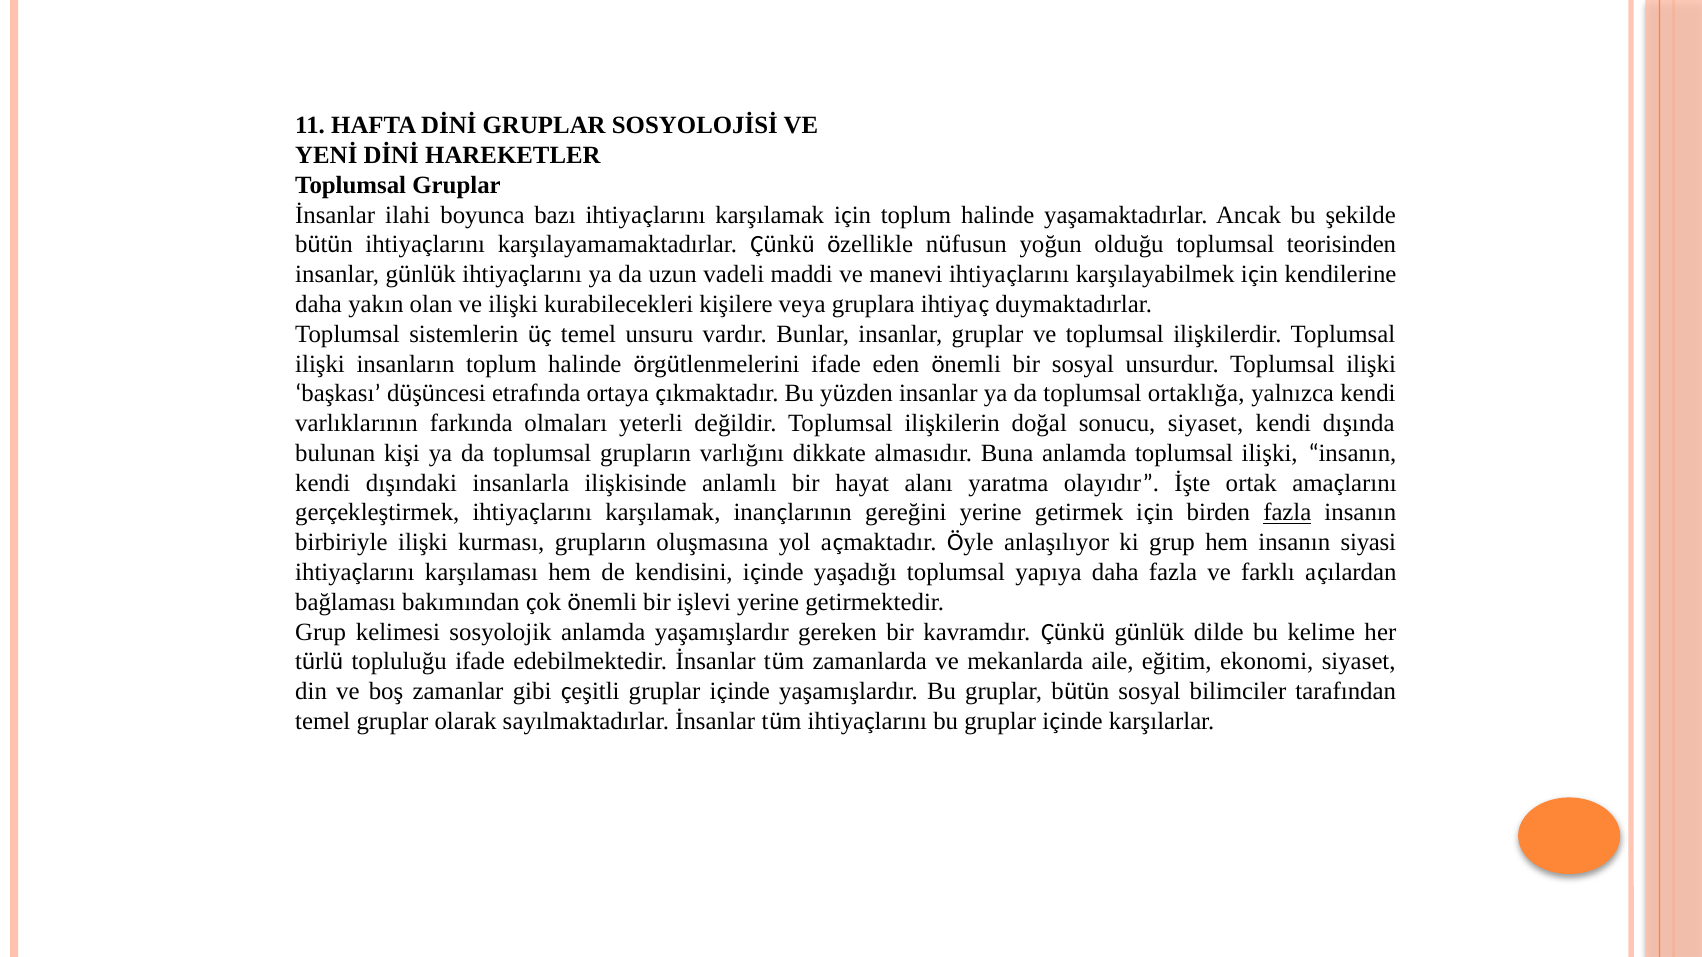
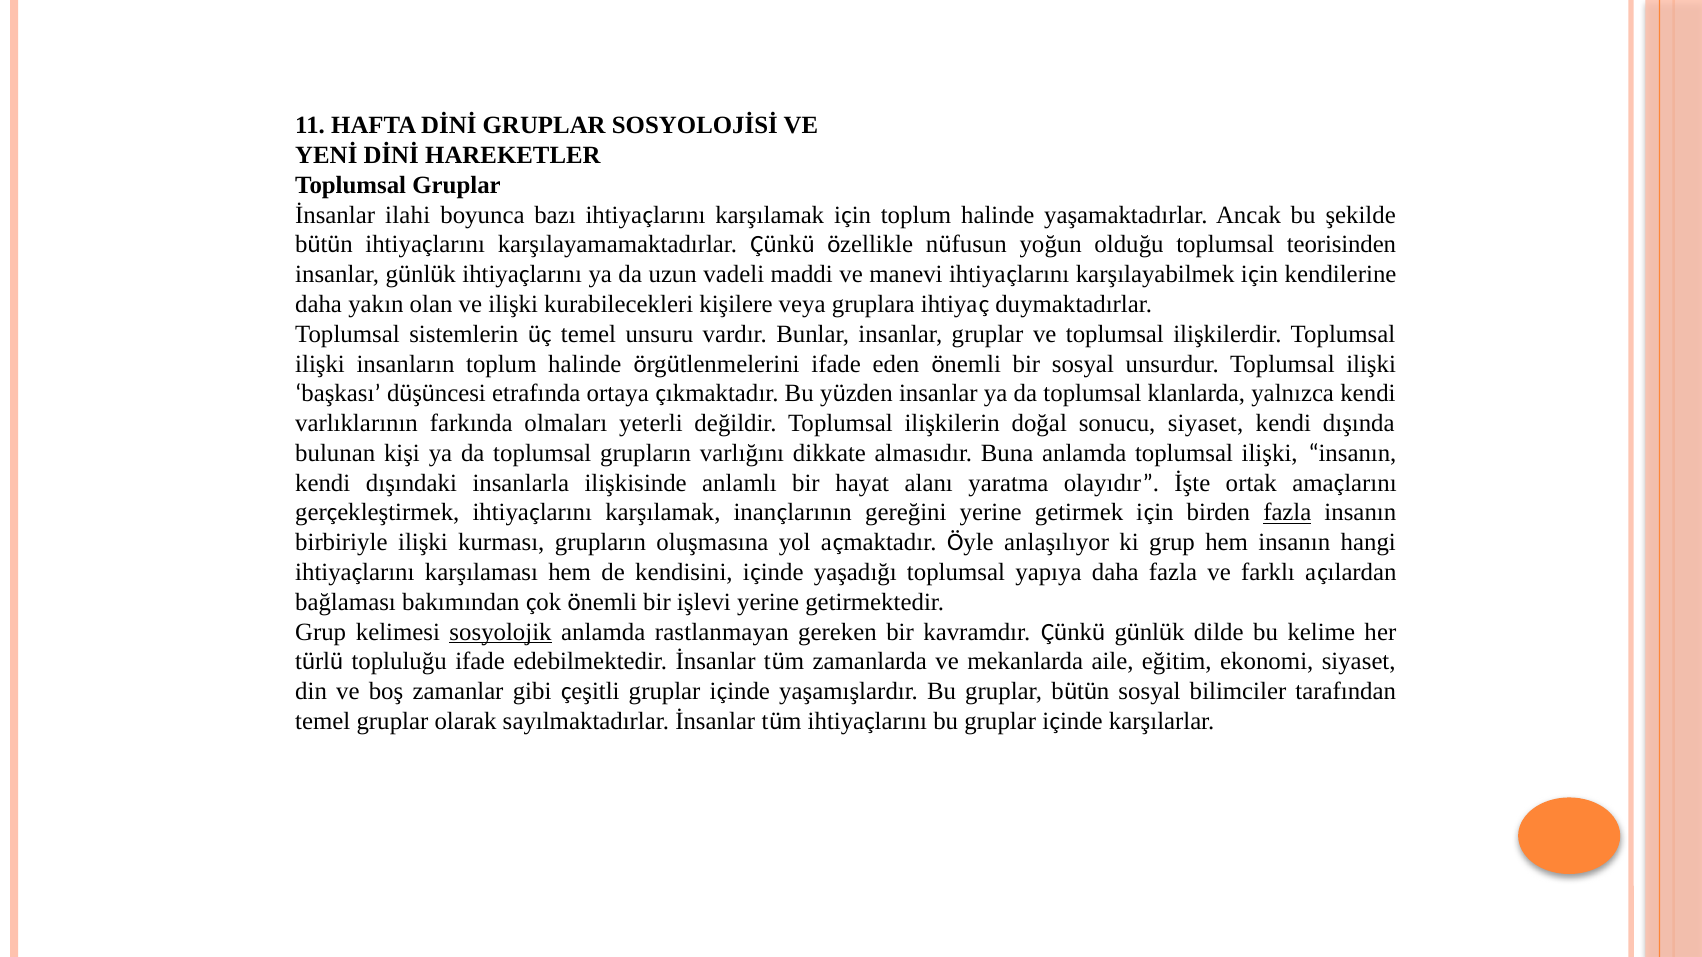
ortaklığa: ortaklığa -> klanlarda
siyasi: siyasi -> hangi
sosyolojik underline: none -> present
anlamda yaşamışlardır: yaşamışlardır -> rastlanmayan
